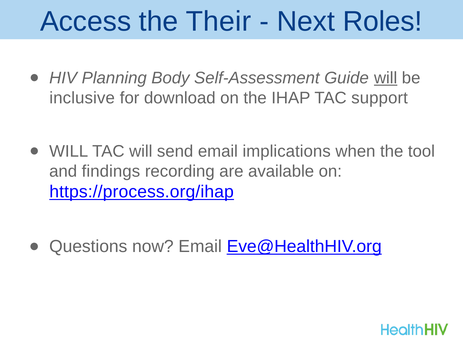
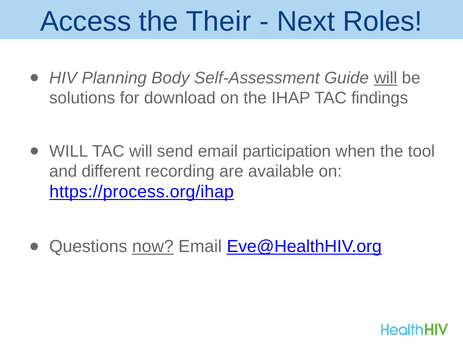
inclusive: inclusive -> solutions
support: support -> findings
implications: implications -> participation
findings: findings -> different
now underline: none -> present
